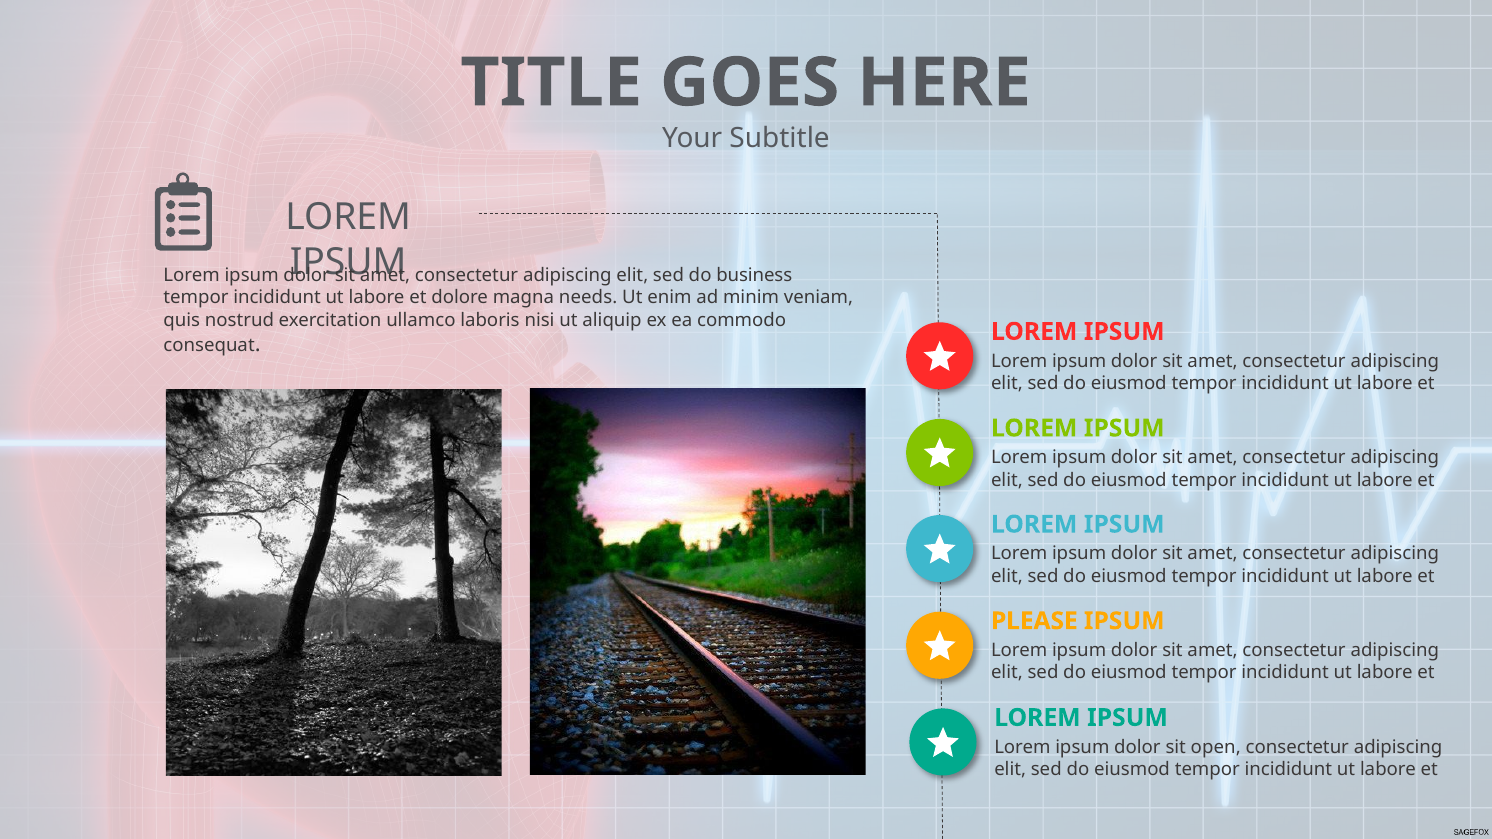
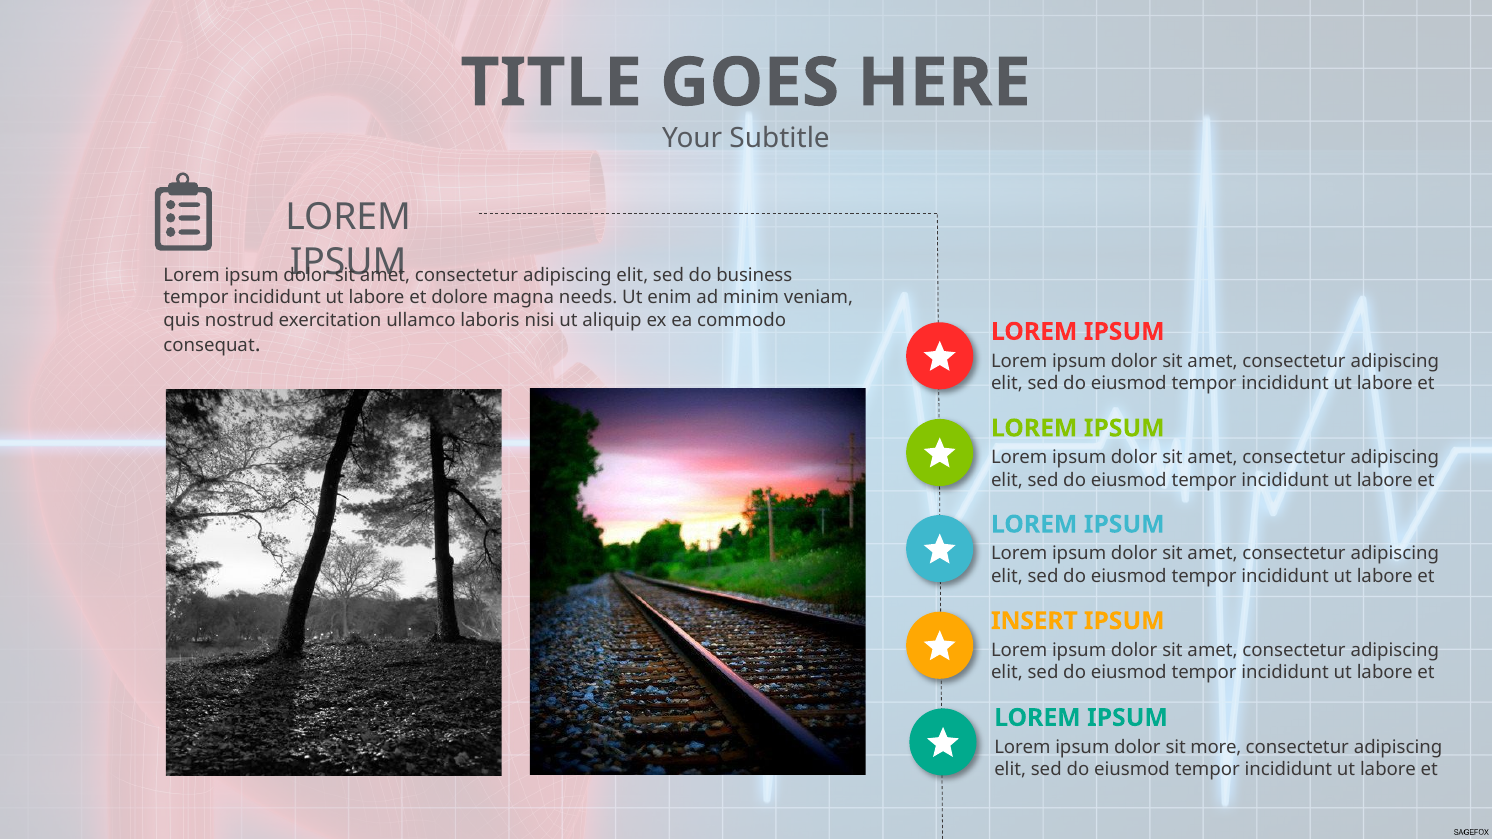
PLEASE: PLEASE -> INSERT
open: open -> more
